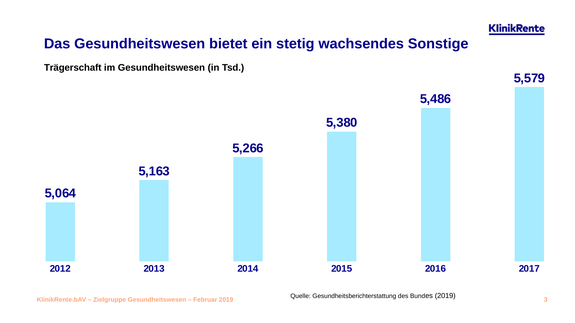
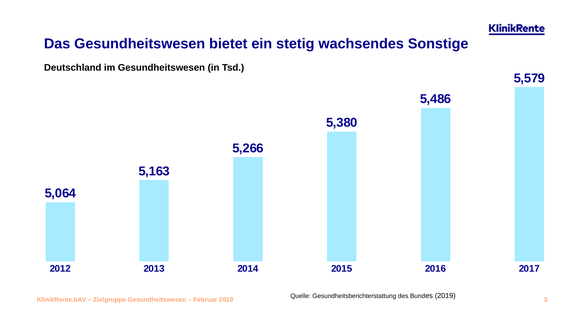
Trägerschaft: Trägerschaft -> Deutschland
